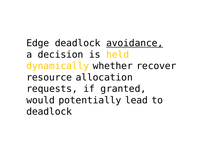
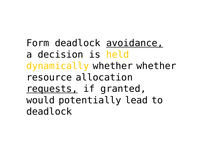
Edge: Edge -> Form
whether recover: recover -> whether
requests underline: none -> present
